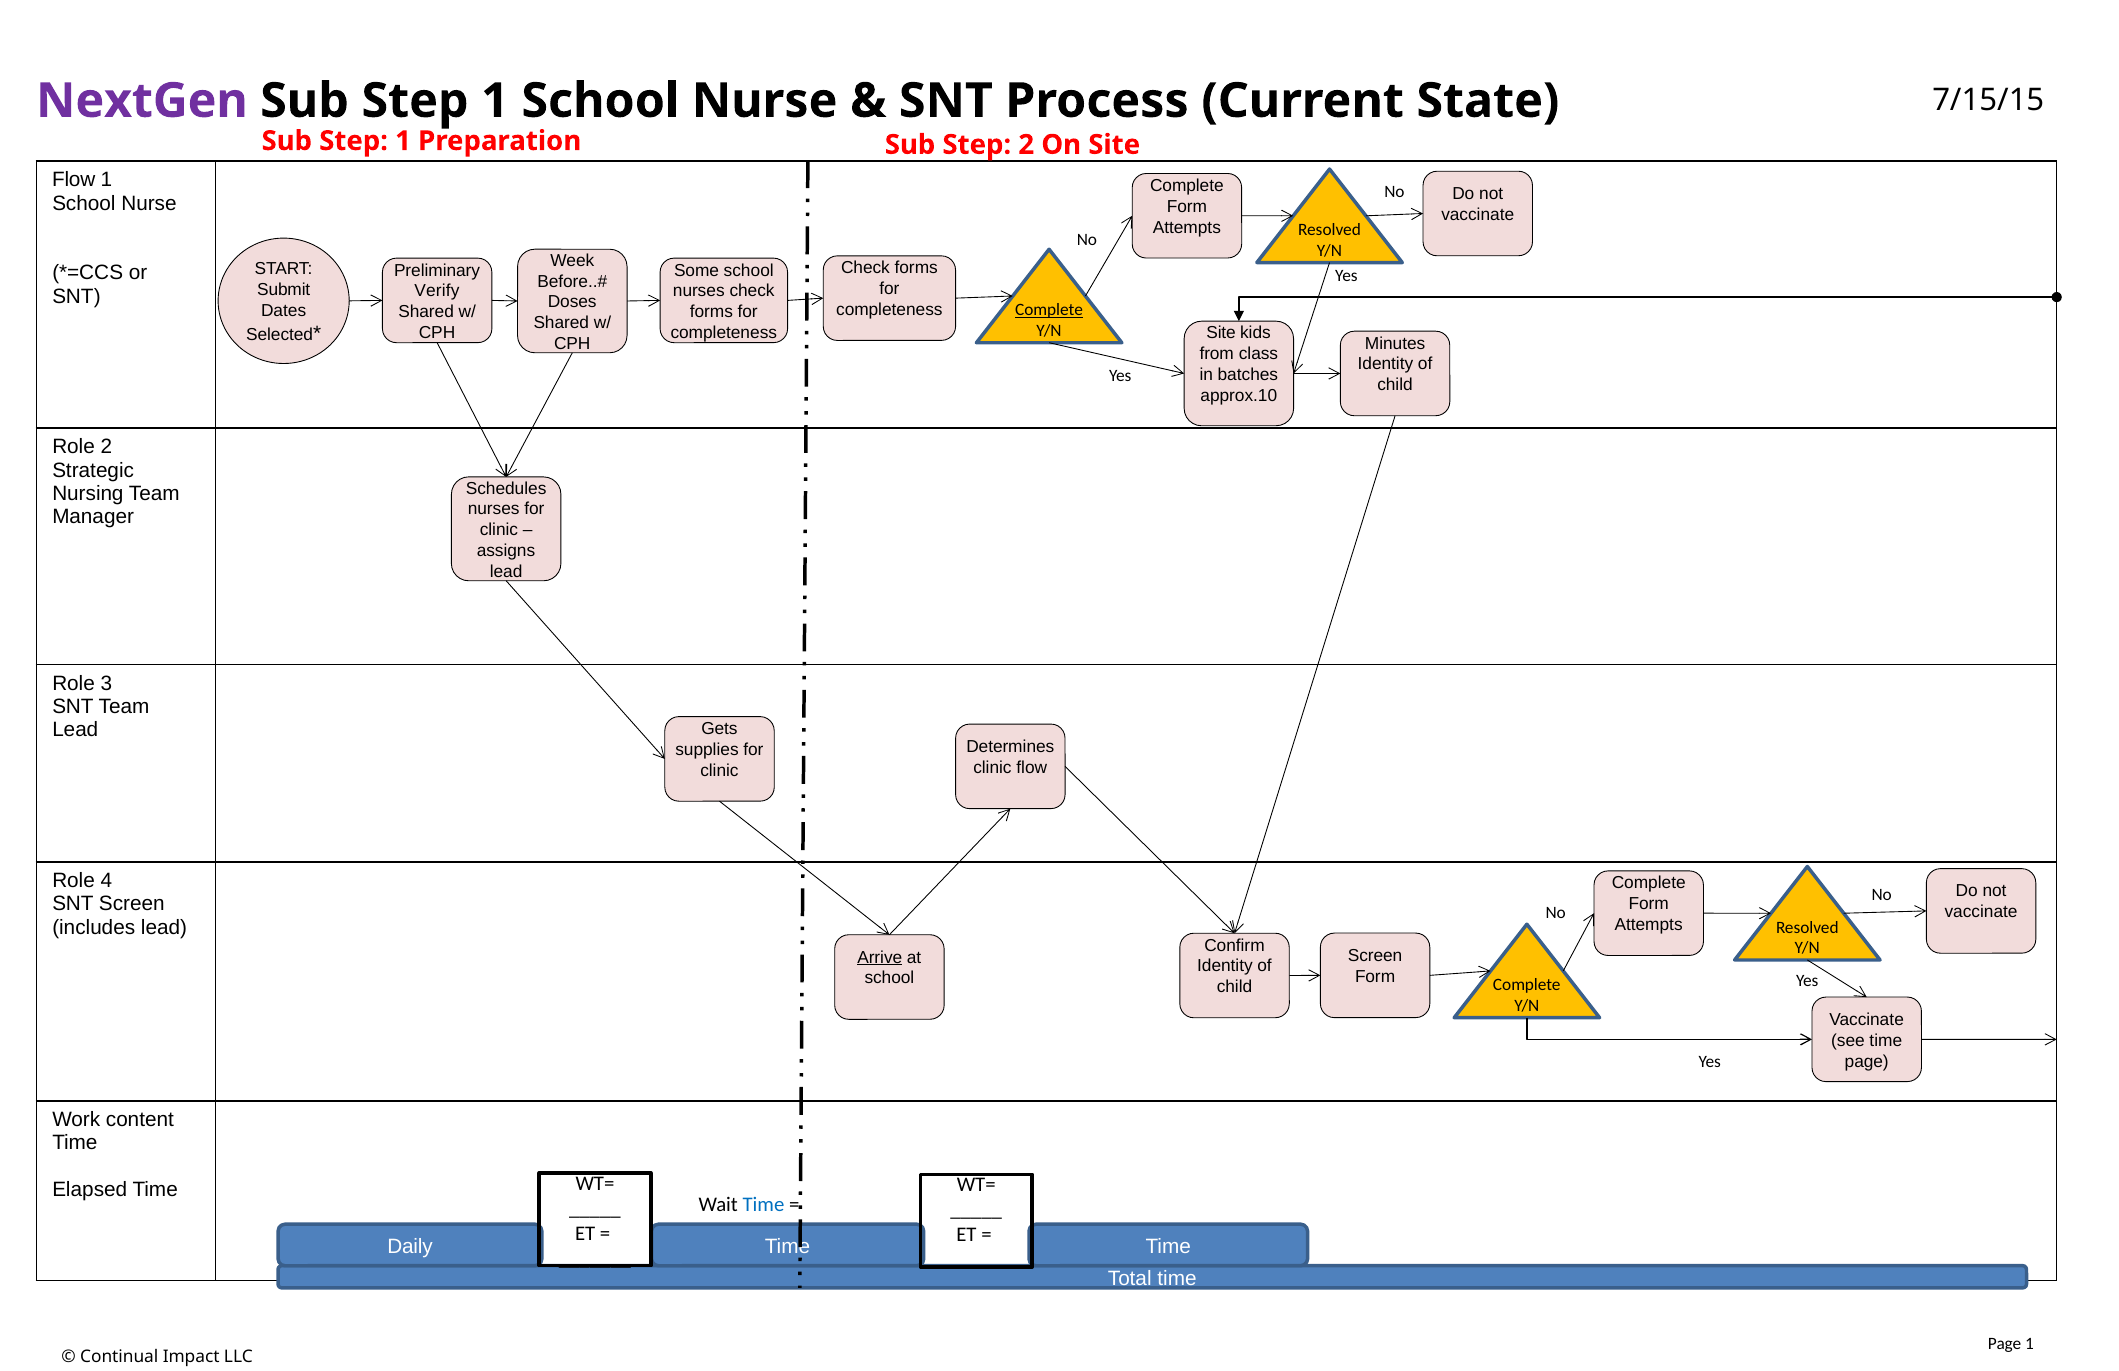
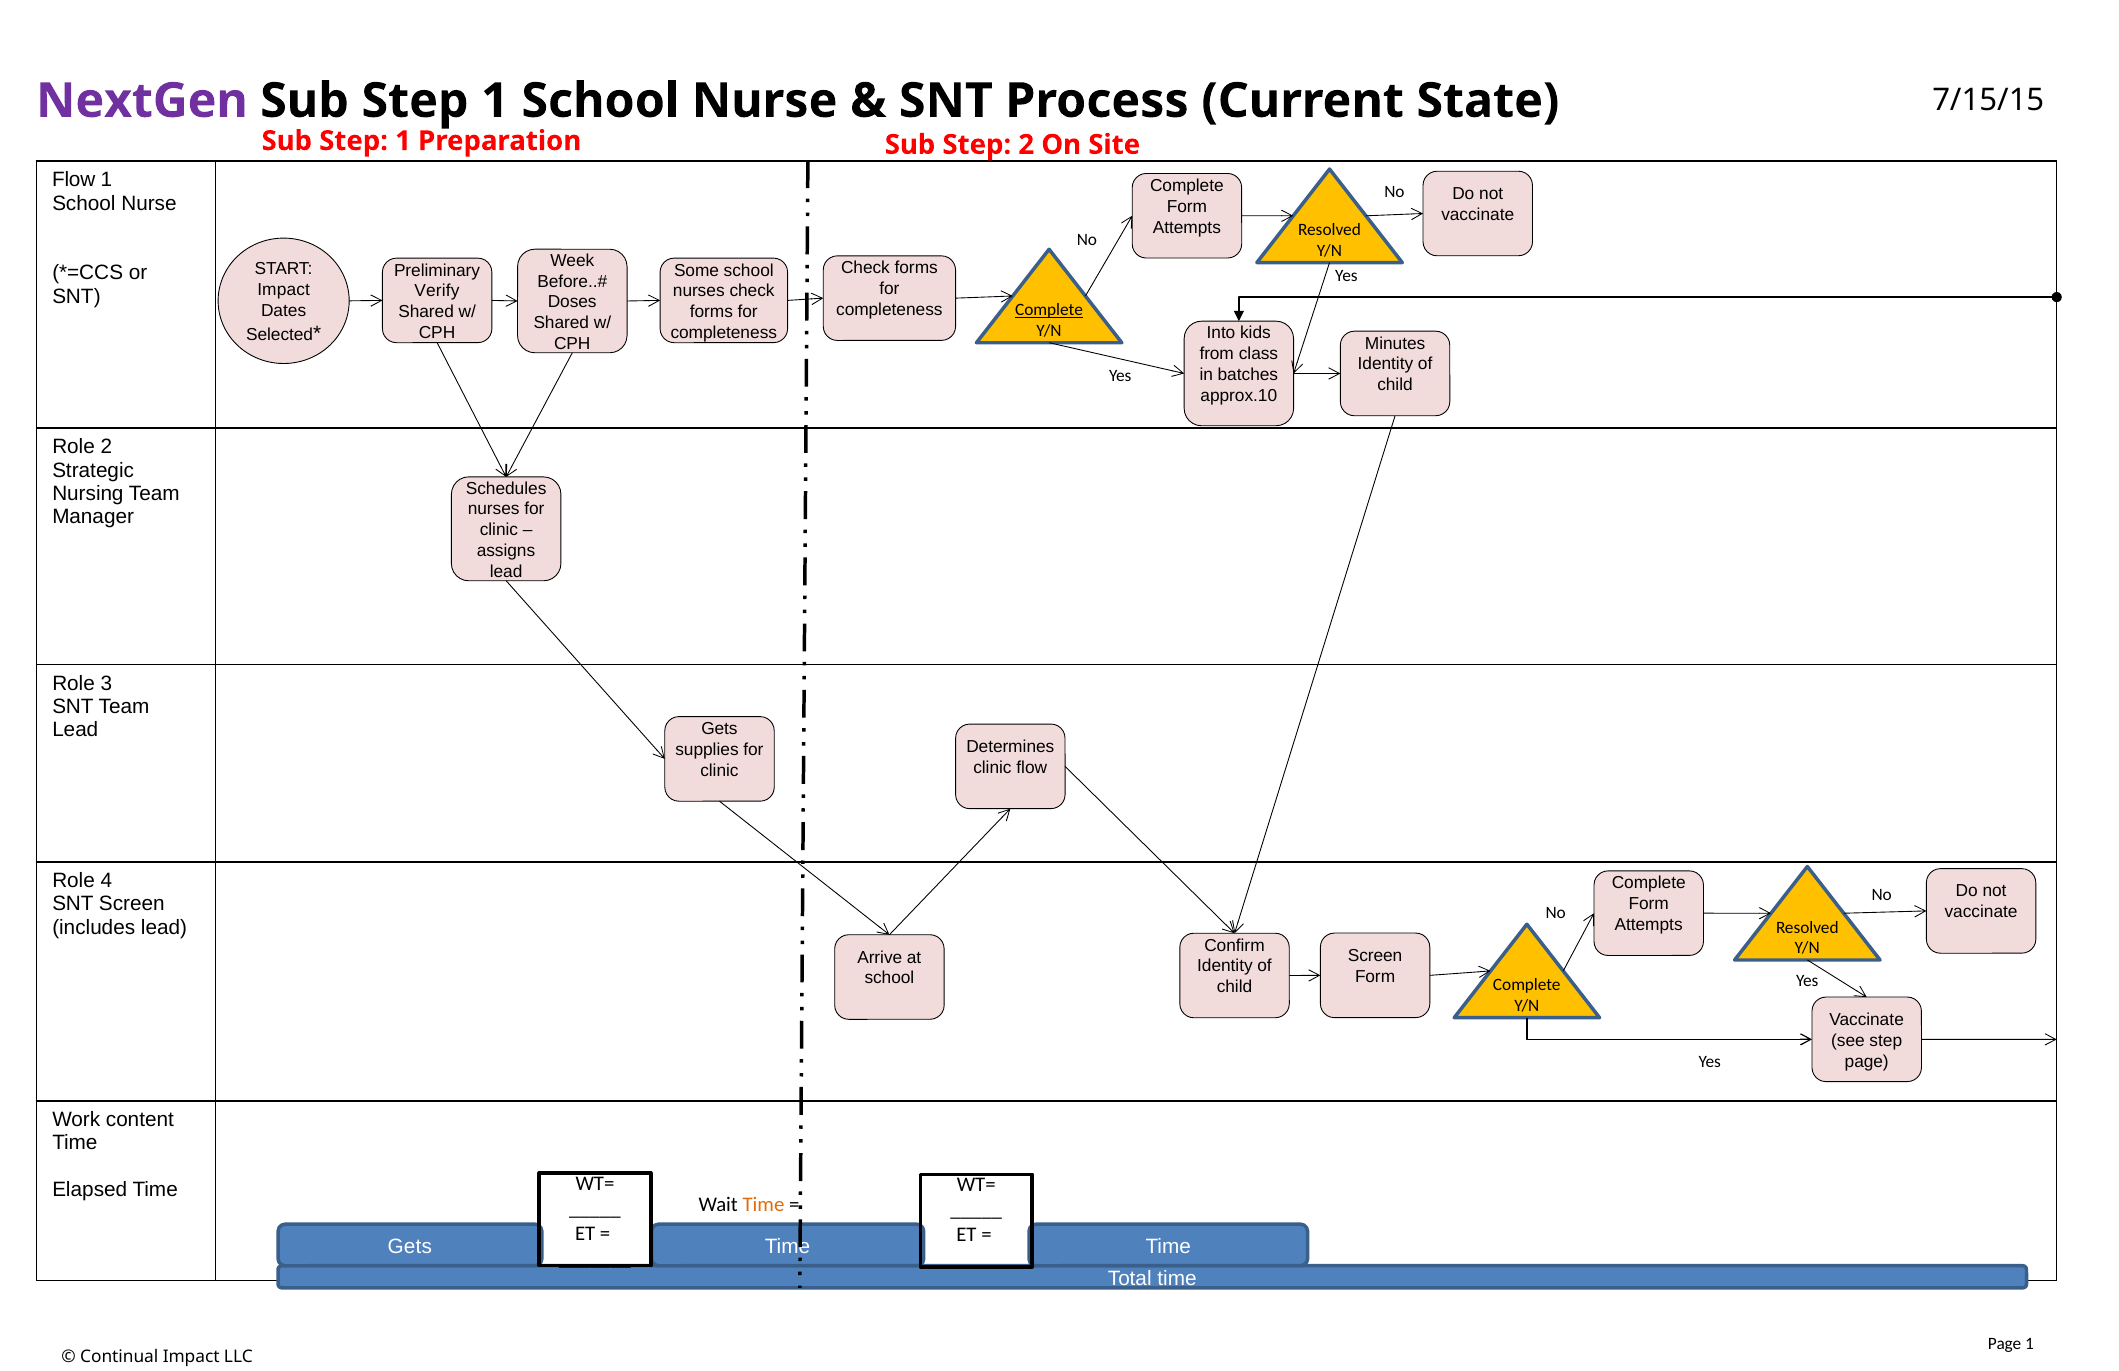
Submit at (284, 290): Submit -> Impact
Site at (1221, 333): Site -> Into
Arrive underline: present -> none
see time: time -> step
Time at (763, 1205) colour: blue -> orange
Daily at (410, 1246): Daily -> Gets
